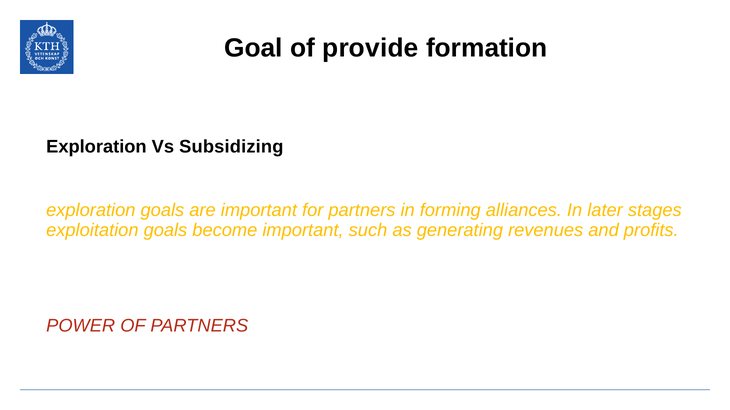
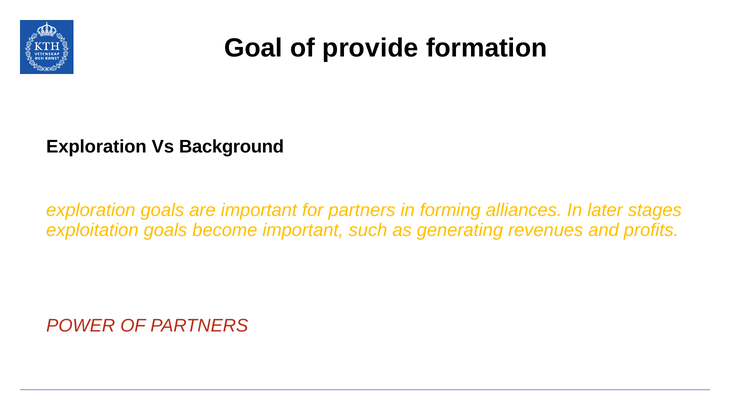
Subsidizing: Subsidizing -> Background
